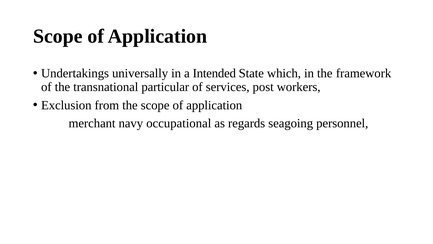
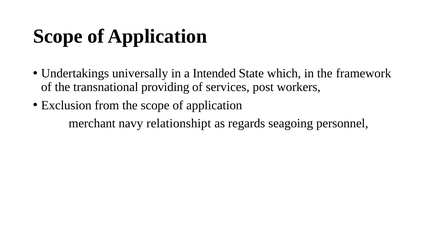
particular: particular -> providing
occupational: occupational -> relationshipt
